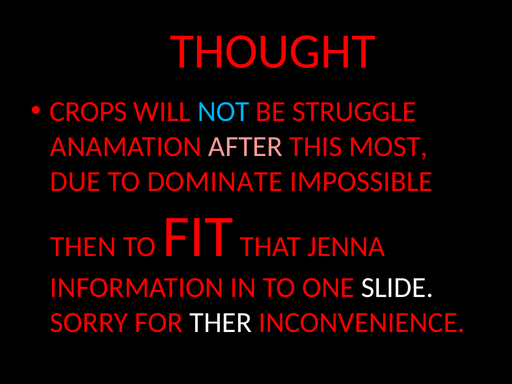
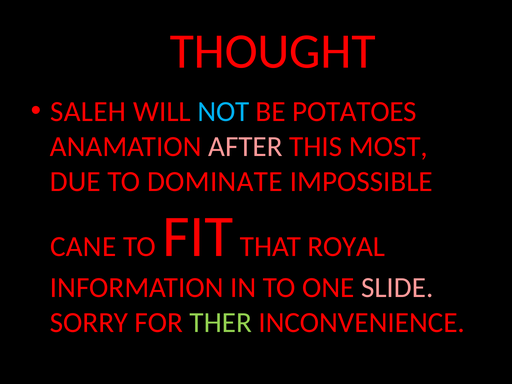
CROPS: CROPS -> SALEH
STRUGGLE: STRUGGLE -> POTATOES
THEN: THEN -> CANE
JENNA: JENNA -> ROYAL
SLIDE colour: white -> pink
THER colour: white -> light green
